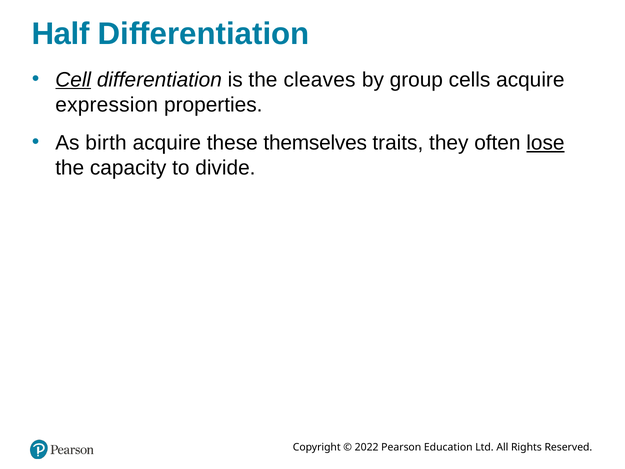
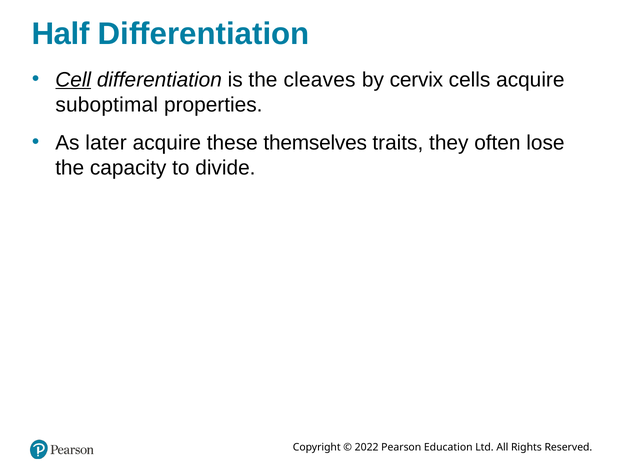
group: group -> cervix
expression: expression -> suboptimal
birth: birth -> later
lose underline: present -> none
